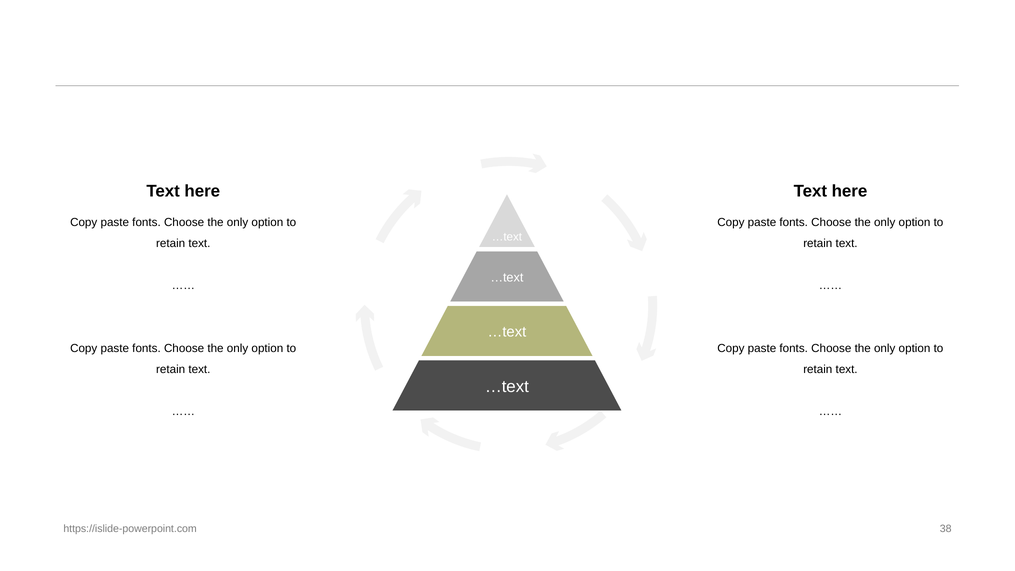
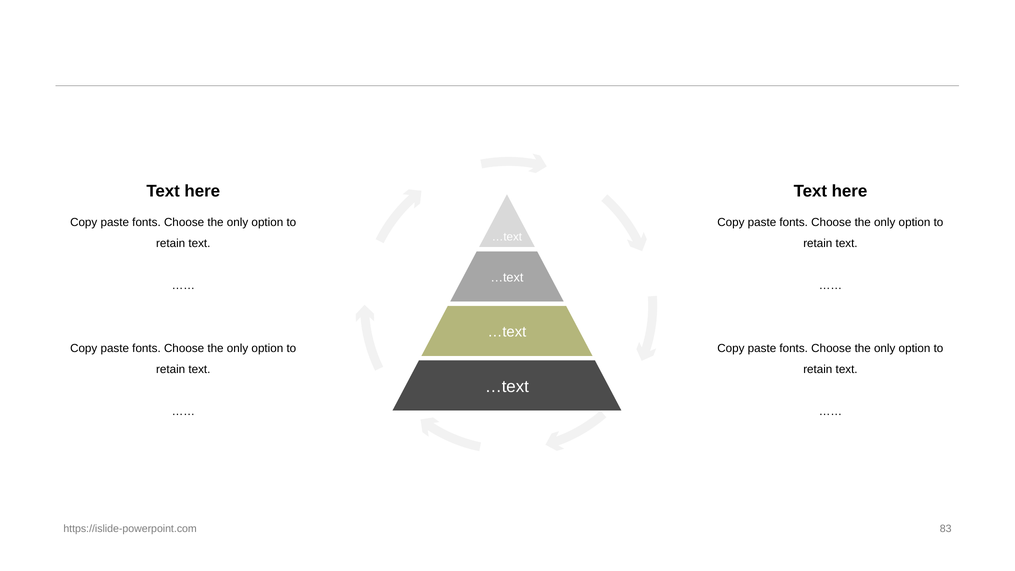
38: 38 -> 83
